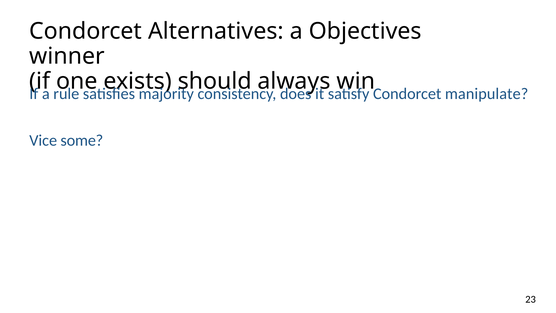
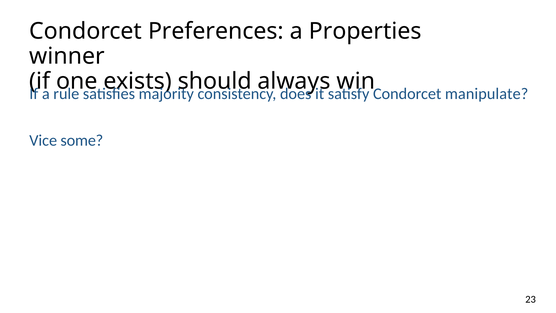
Alternatives: Alternatives -> Preferences
Objectives: Objectives -> Properties
